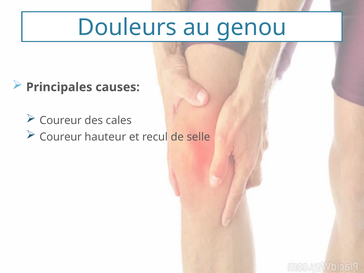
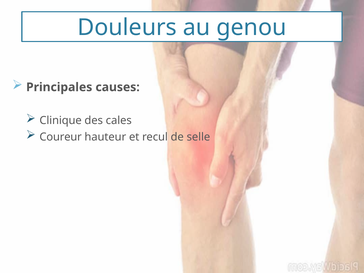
Coureur at (61, 120): Coureur -> Clinique
